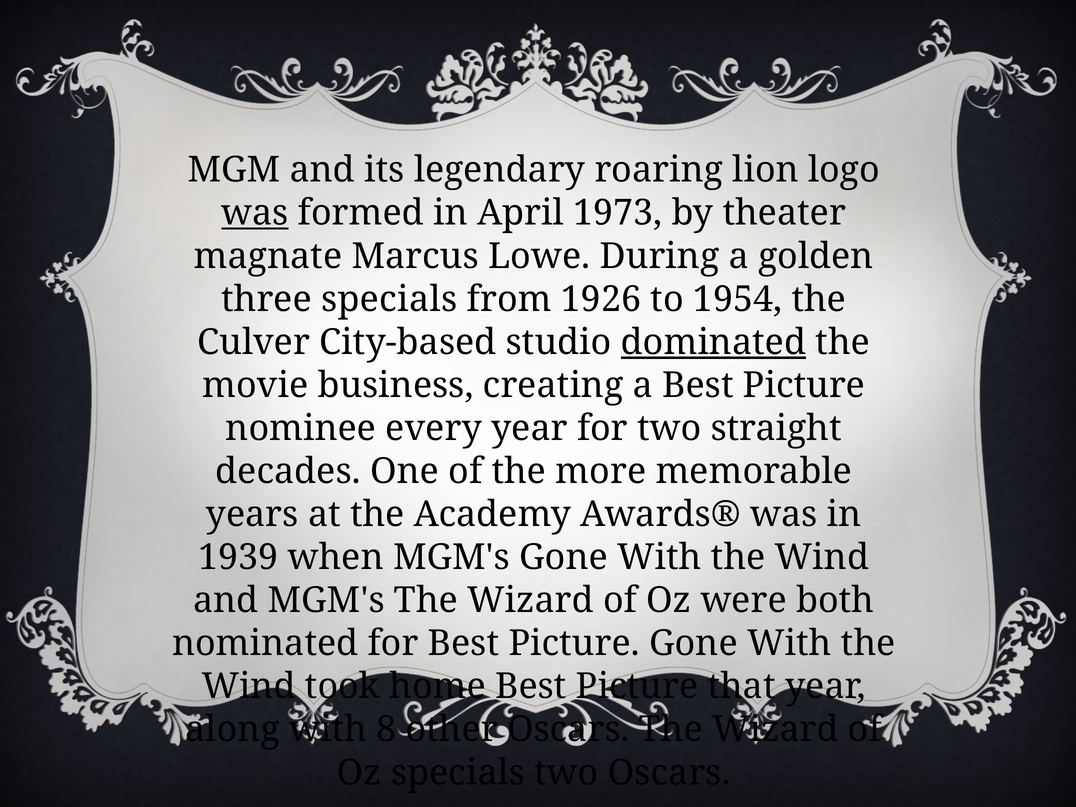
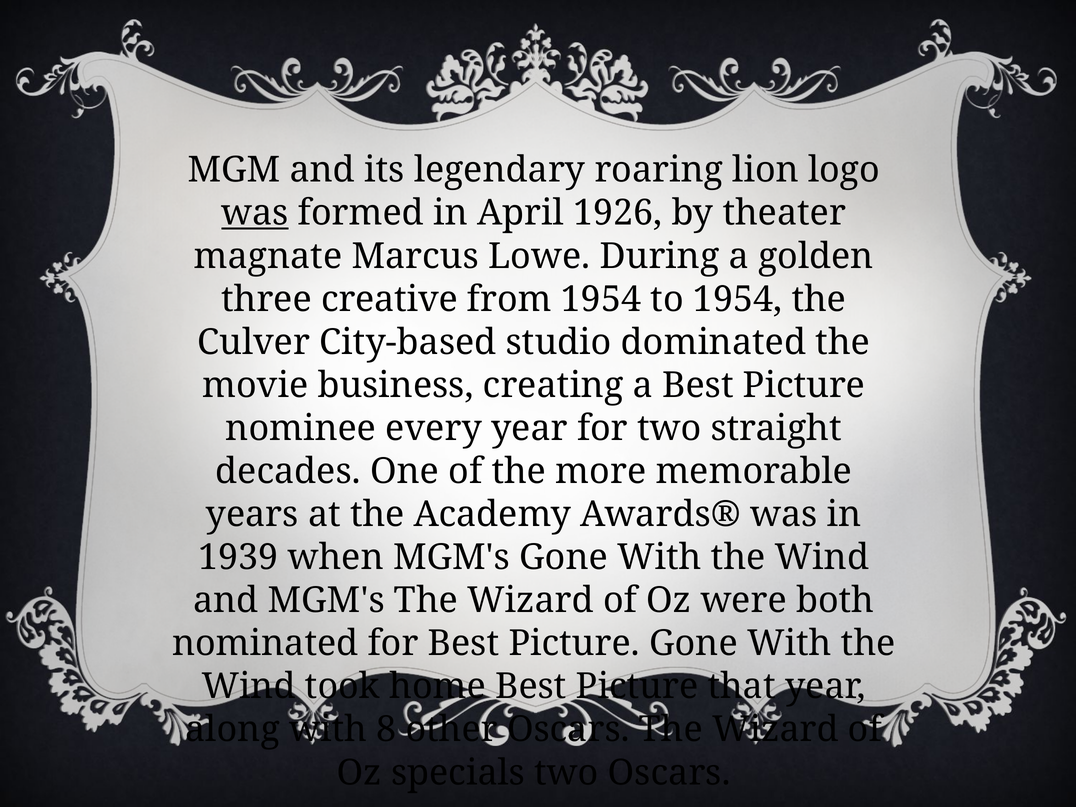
1973: 1973 -> 1926
three specials: specials -> creative
from 1926: 1926 -> 1954
dominated underline: present -> none
